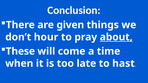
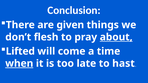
hour: hour -> flesh
These: These -> Lifted
when underline: none -> present
